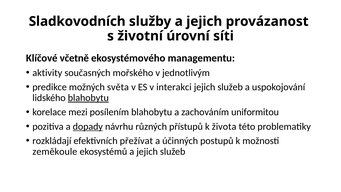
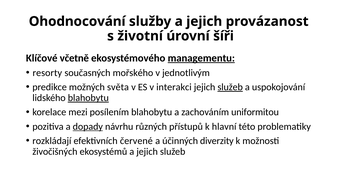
Sladkovodních: Sladkovodních -> Ohodnocování
síti: síti -> šíři
managementu underline: none -> present
aktivity: aktivity -> resorty
služeb at (230, 87) underline: none -> present
života: života -> hlavní
přežívat: přežívat -> červené
postupů: postupů -> diverzity
zeměkoule: zeměkoule -> živočišných
